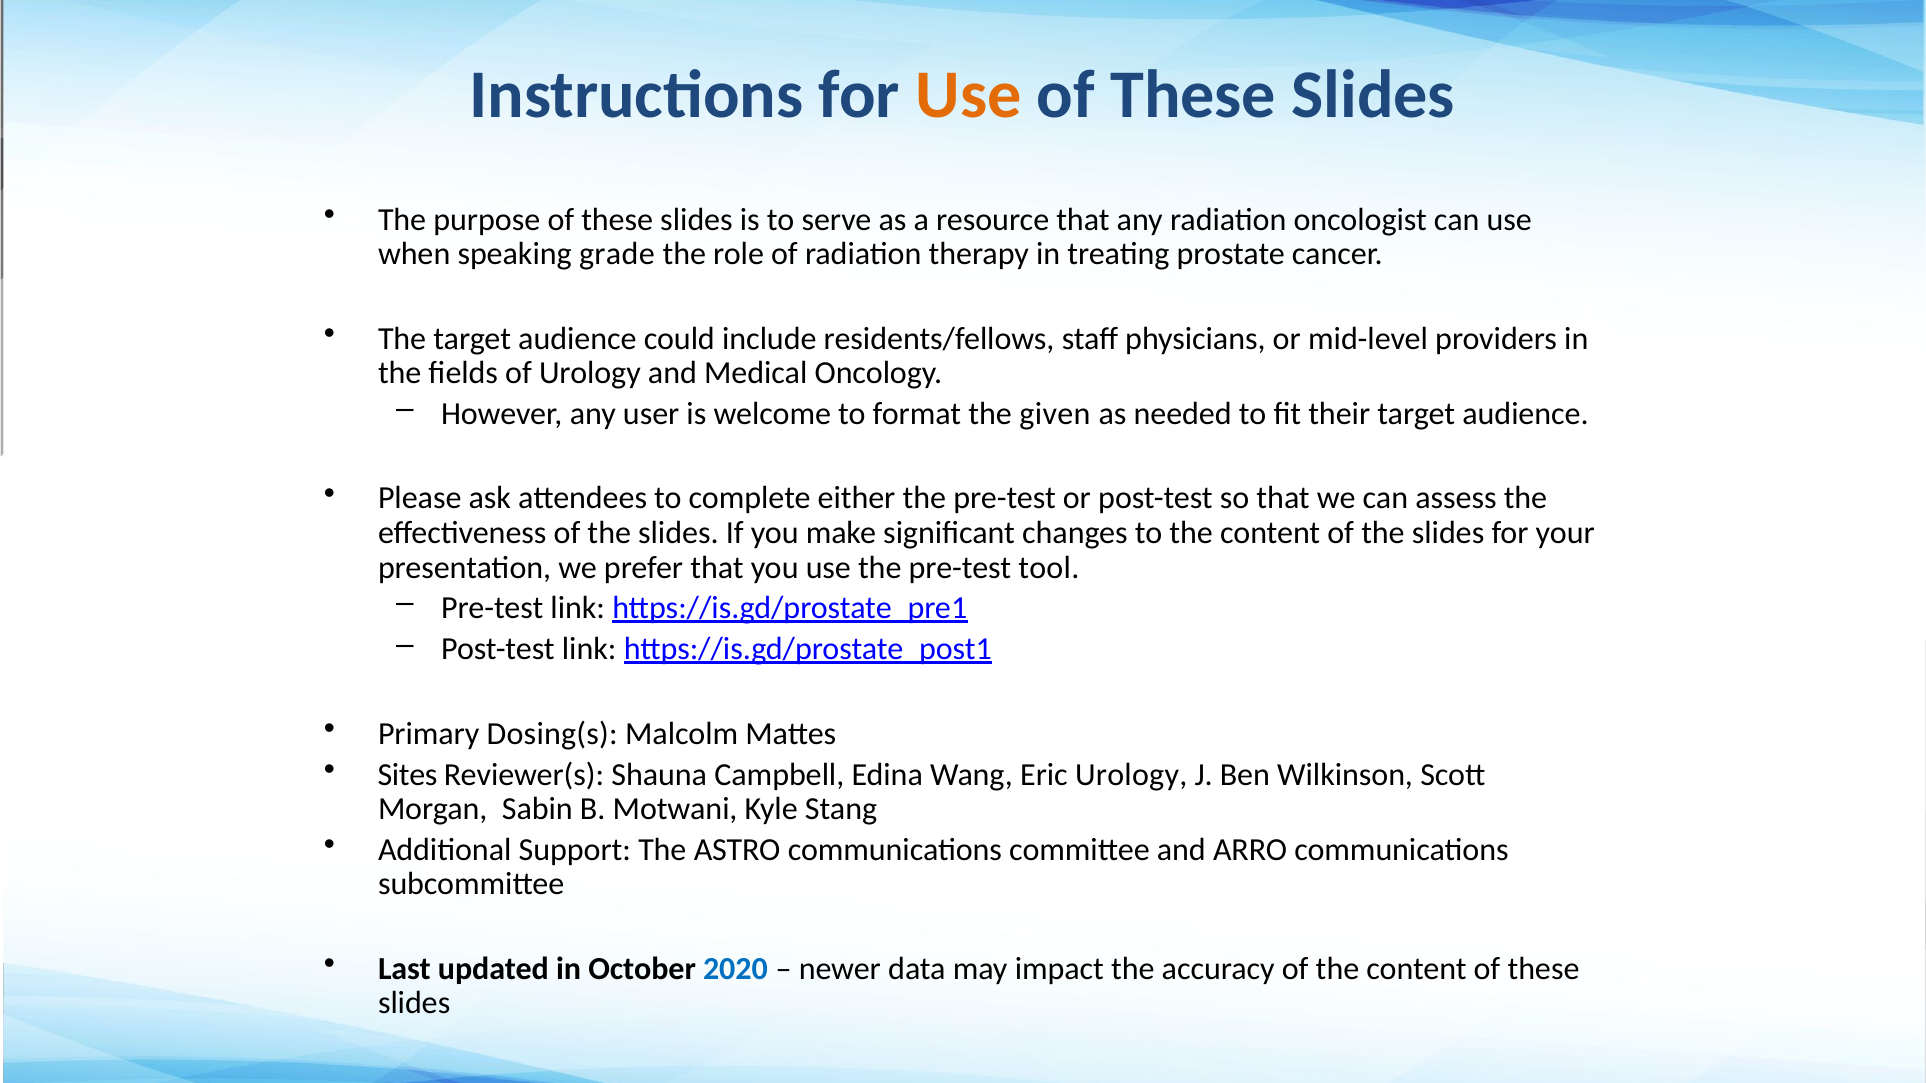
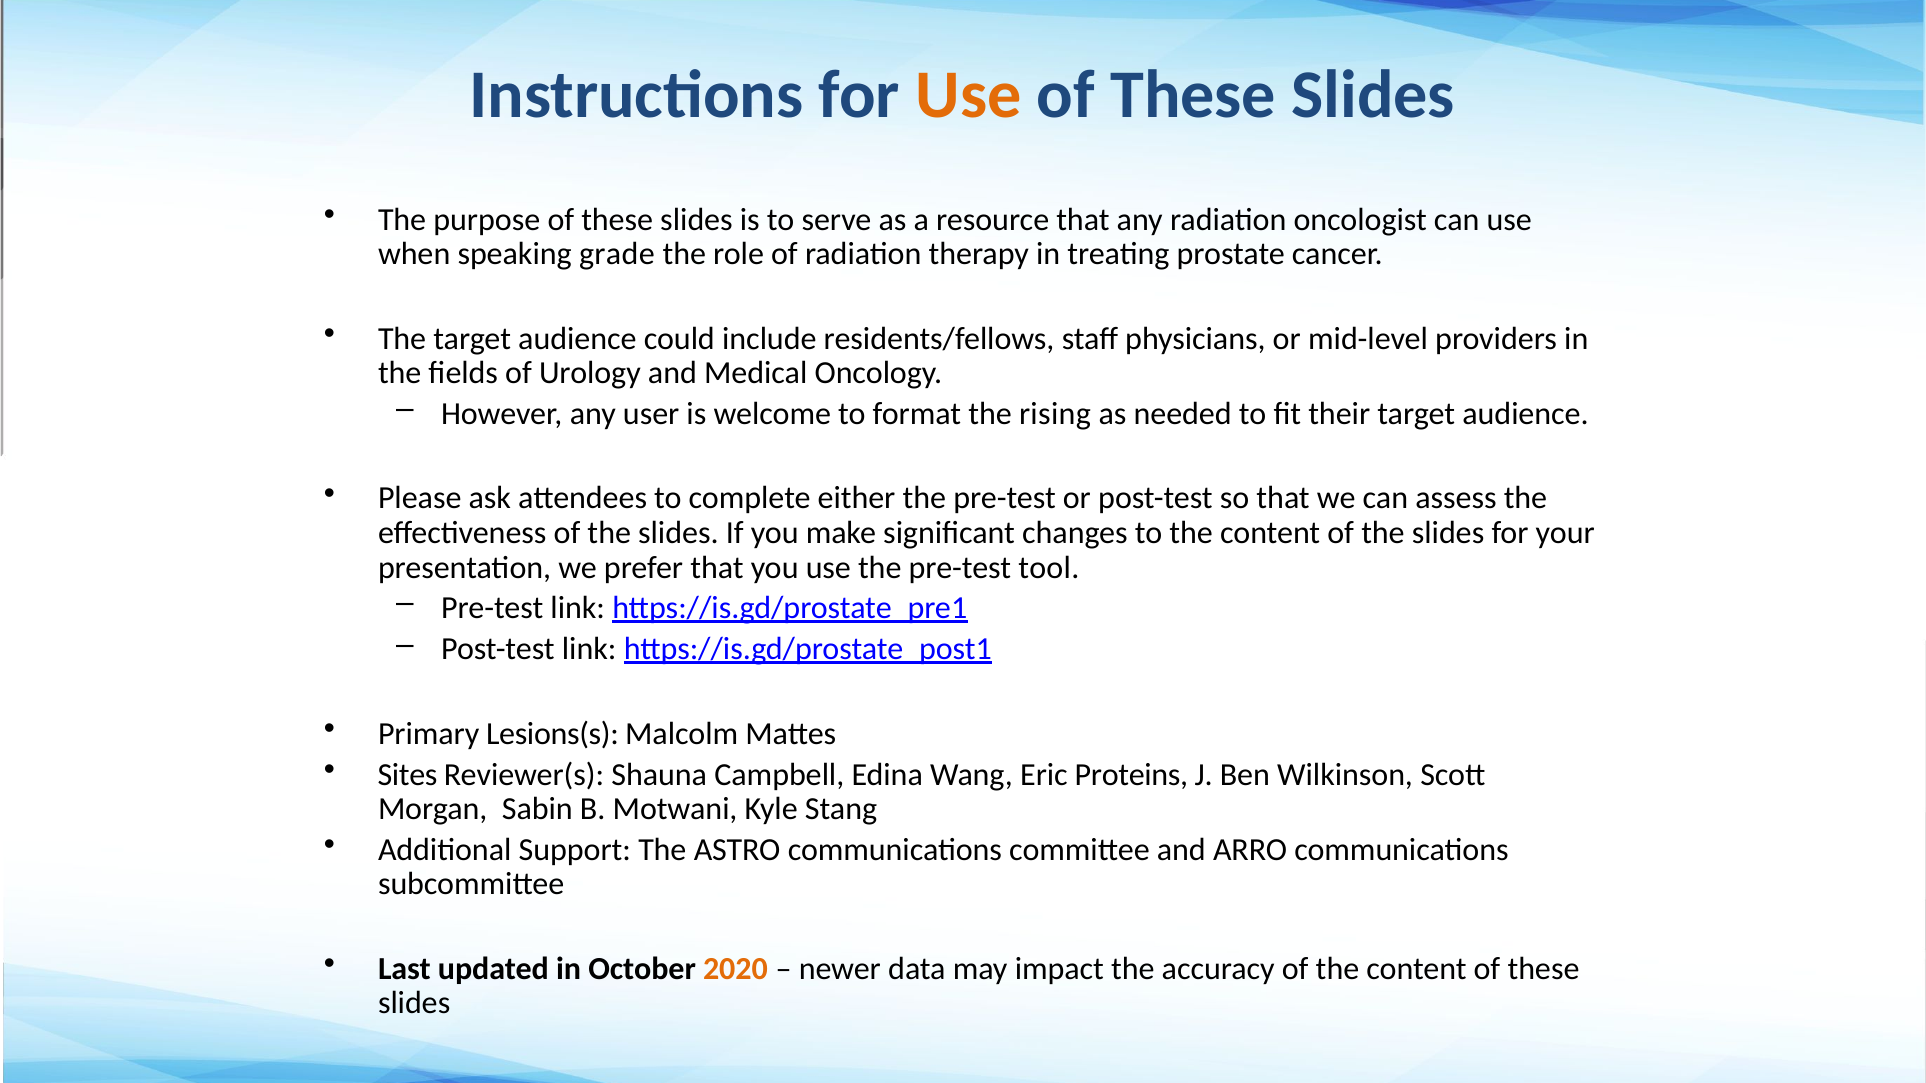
given: given -> rising
Dosing(s: Dosing(s -> Lesions(s
Eric Urology: Urology -> Proteins
2020 colour: blue -> orange
